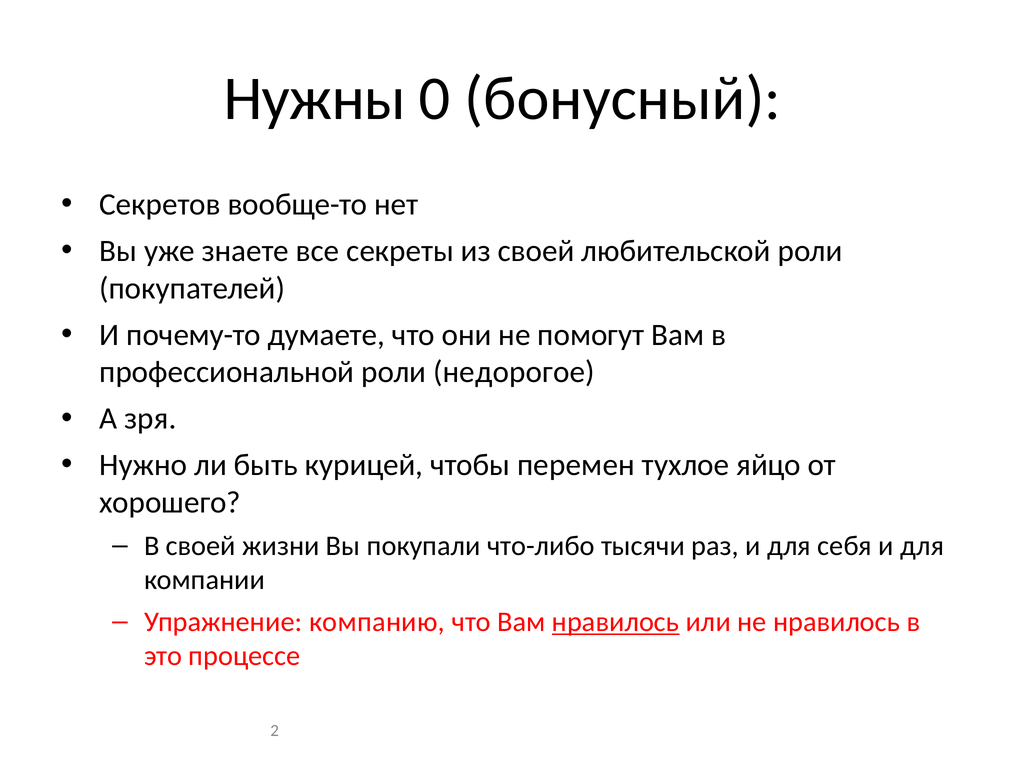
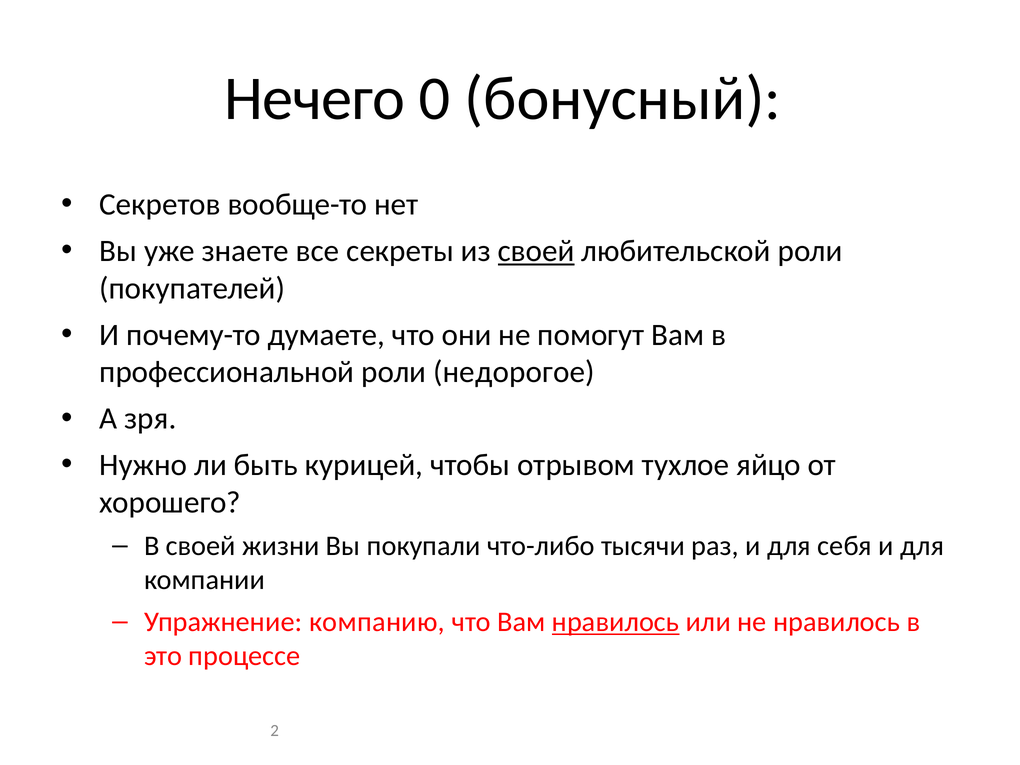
Нужны: Нужны -> Нечего
своей at (536, 251) underline: none -> present
перемен: перемен -> отрывом
